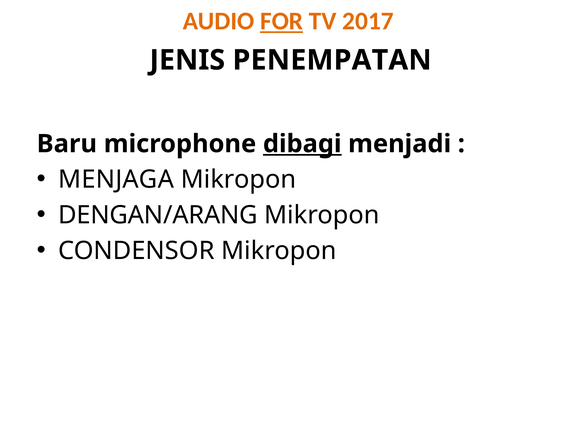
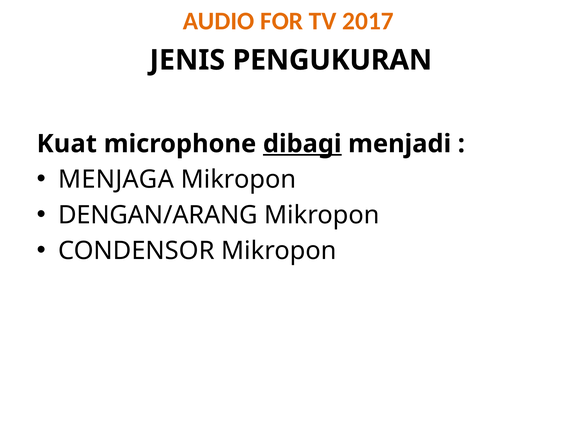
FOR underline: present -> none
PENEMPATAN: PENEMPATAN -> PENGUKURAN
Baru: Baru -> Kuat
